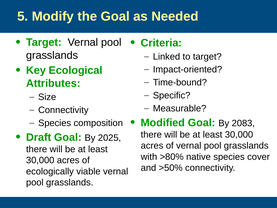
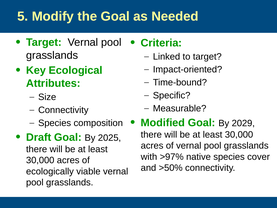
2083: 2083 -> 2029
>80%: >80% -> >97%
